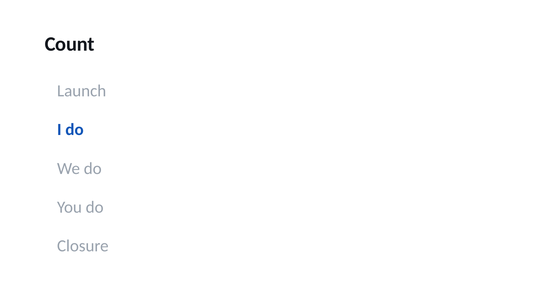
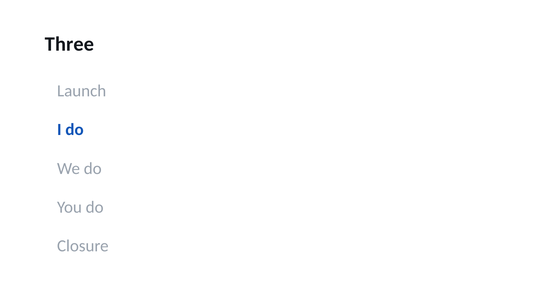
Count: Count -> Three
